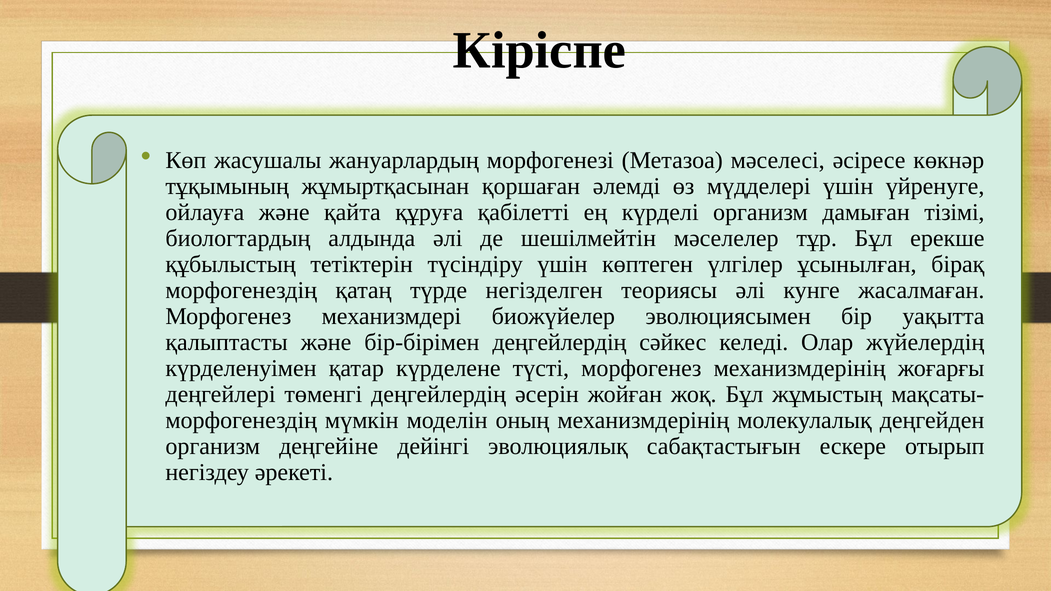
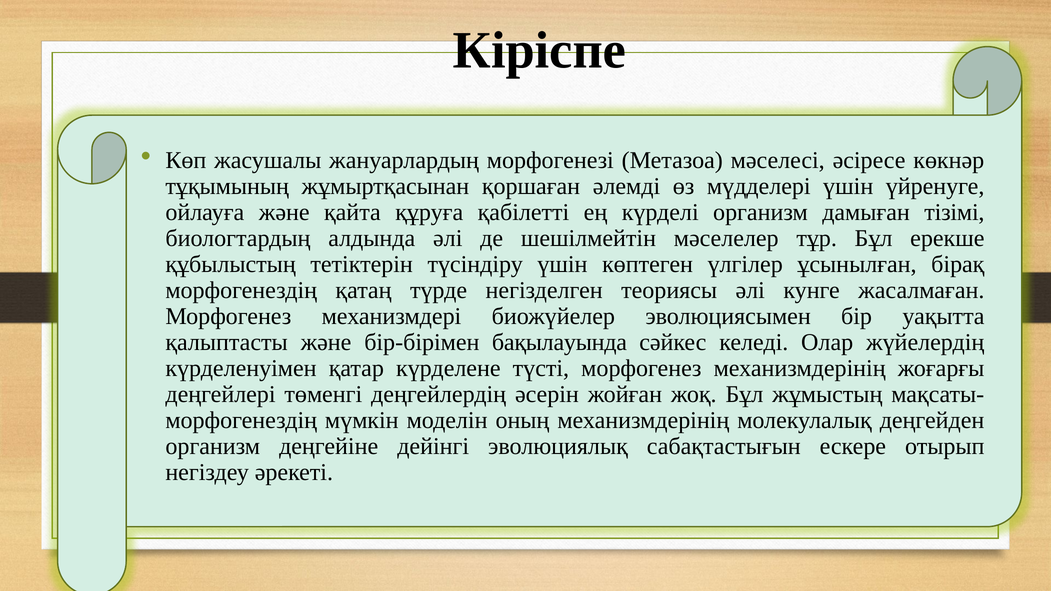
бір-бірімен деңгейлердің: деңгейлердің -> бақылауында
